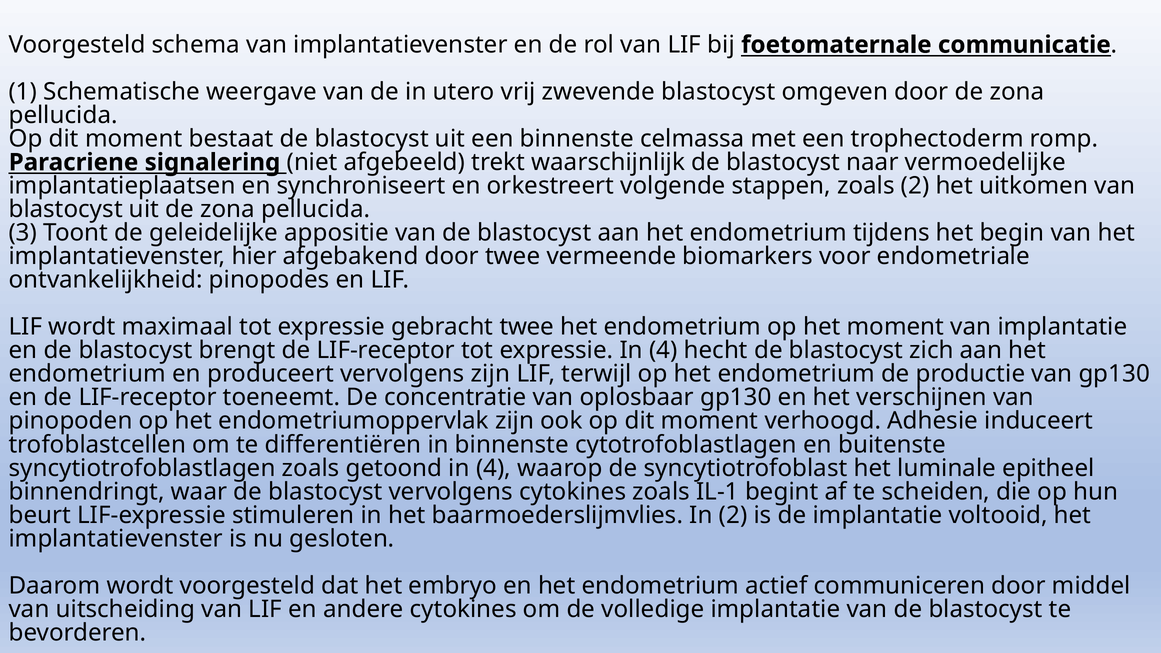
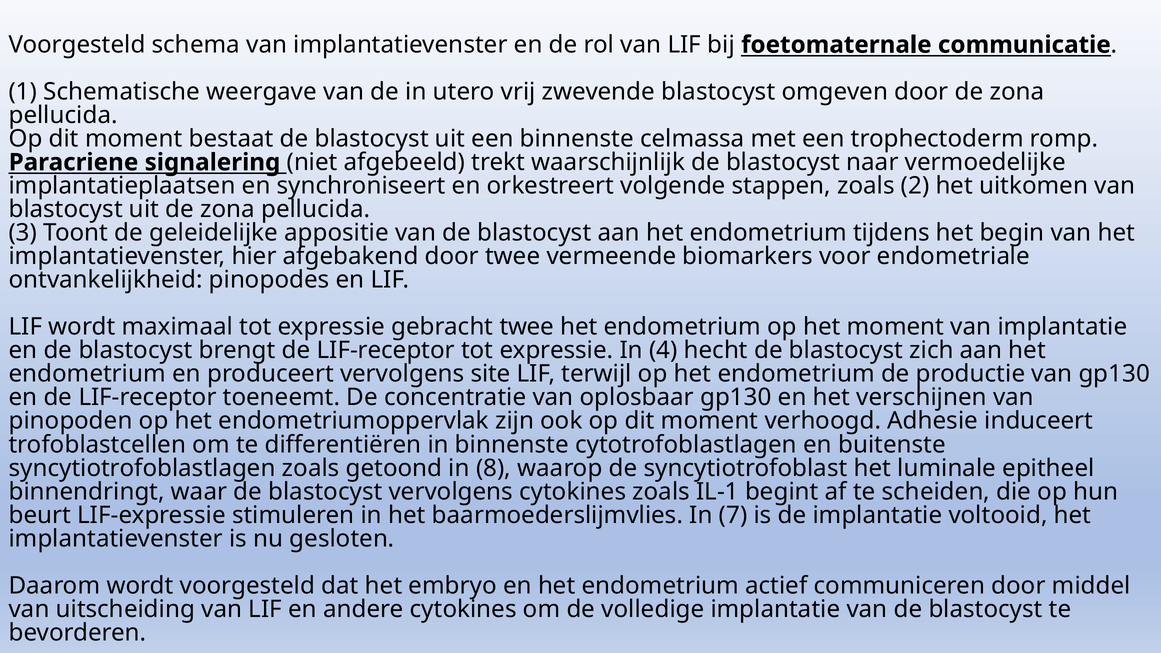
vervolgens zijn: zijn -> site
getoond in 4: 4 -> 8
In 2: 2 -> 7
